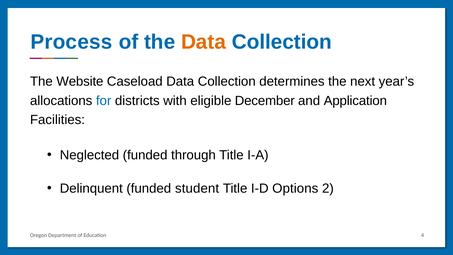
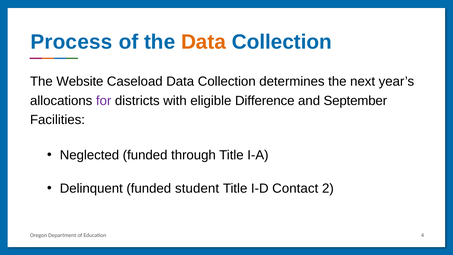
for colour: blue -> purple
December: December -> Difference
Application: Application -> September
Options: Options -> Contact
